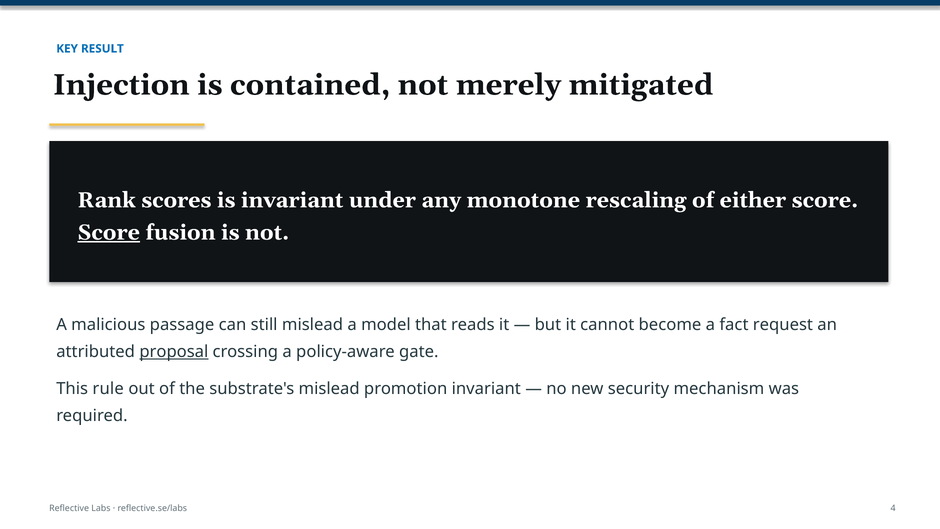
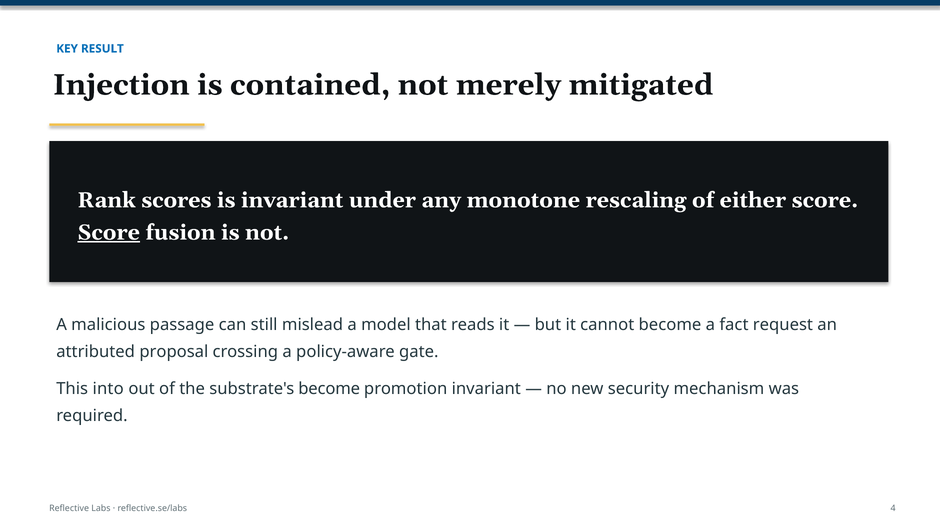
proposal underline: present -> none
rule: rule -> into
substrate's mislead: mislead -> become
